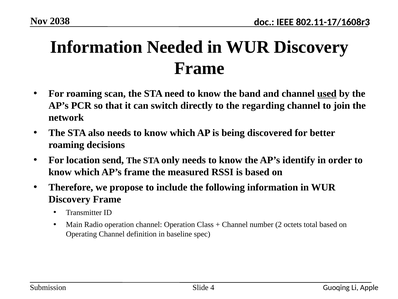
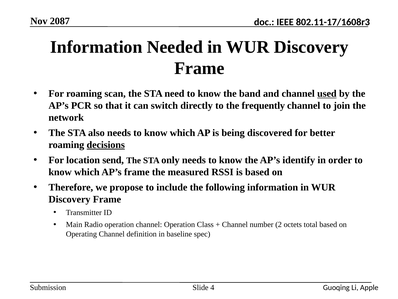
2038: 2038 -> 2087
regarding: regarding -> frequently
decisions underline: none -> present
